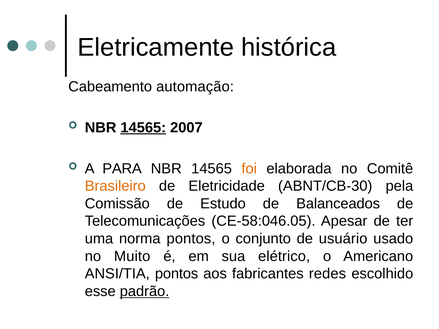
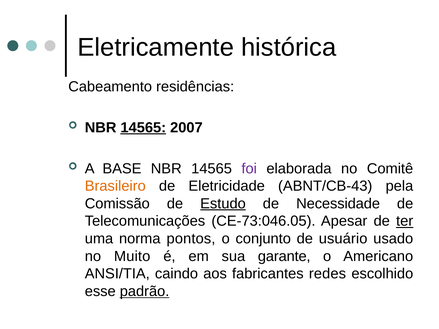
automação: automação -> residências
PARA: PARA -> BASE
foi colour: orange -> purple
ABNT/CB-30: ABNT/CB-30 -> ABNT/CB-43
Estudo underline: none -> present
Balanceados: Balanceados -> Necessidade
CE-58:046.05: CE-58:046.05 -> CE-73:046.05
ter underline: none -> present
elétrico: elétrico -> garante
ANSI/TIA pontos: pontos -> caindo
